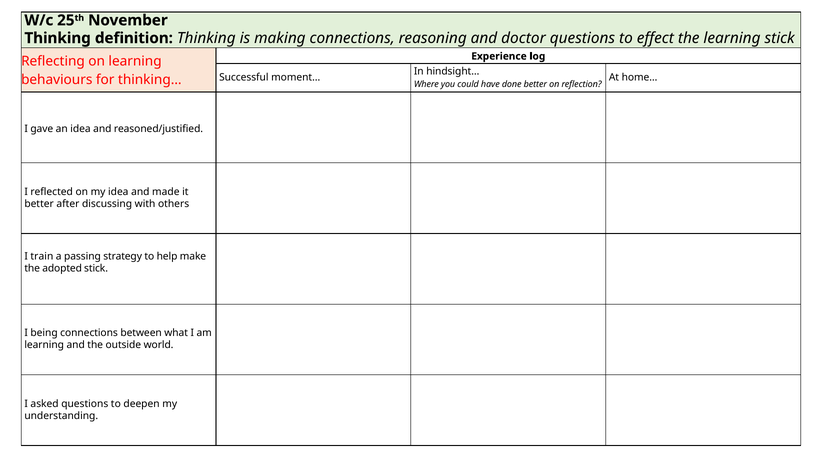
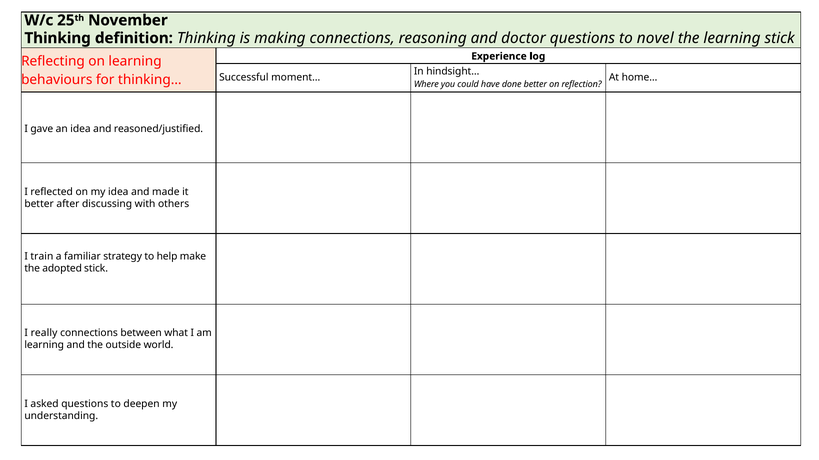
effect: effect -> novel
passing: passing -> familiar
being: being -> really
